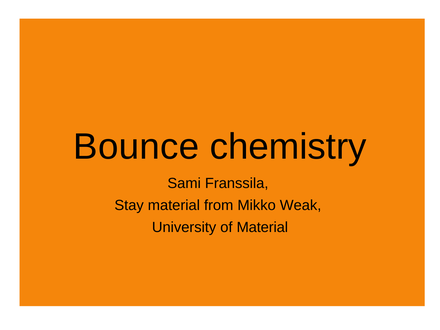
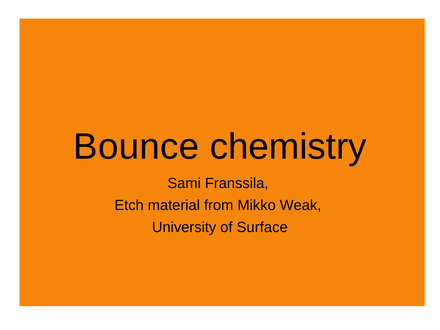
Stay: Stay -> Etch
of Material: Material -> Surface
